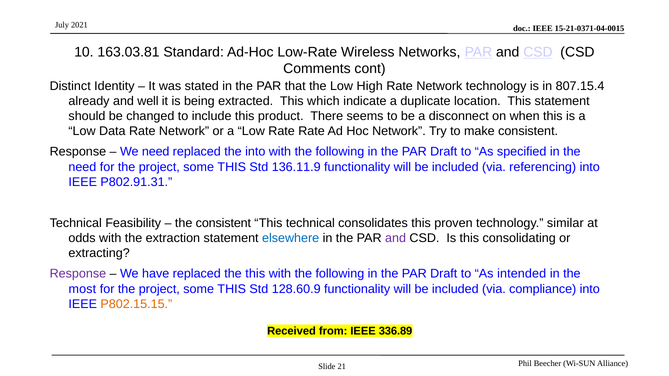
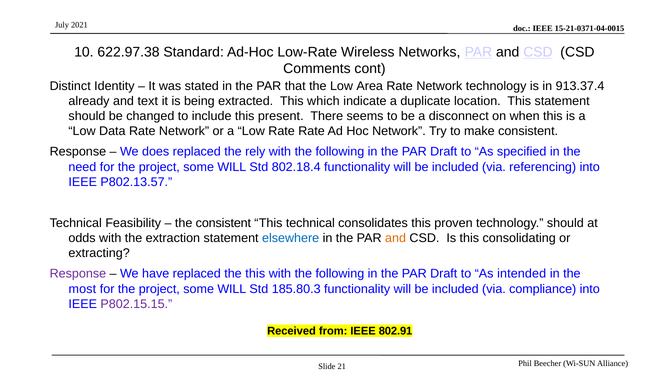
163.03.81: 163.03.81 -> 622.97.38
High: High -> Area
807.15.4: 807.15.4 -> 913.37.4
well: well -> text
product: product -> present
We need: need -> does
the into: into -> rely
THIS at (232, 167): THIS -> WILL
136.11.9: 136.11.9 -> 802.18.4
P802.91.31: P802.91.31 -> P802.13.57
technology similar: similar -> should
and at (396, 238) colour: purple -> orange
THIS at (232, 289): THIS -> WILL
128.60.9: 128.60.9 -> 185.80.3
P802.15.15 colour: orange -> purple
336.89: 336.89 -> 802.91
